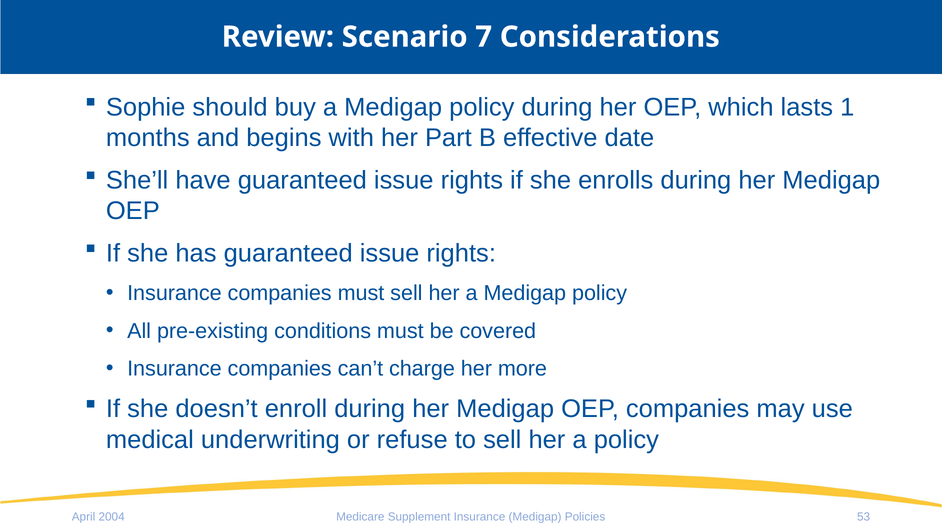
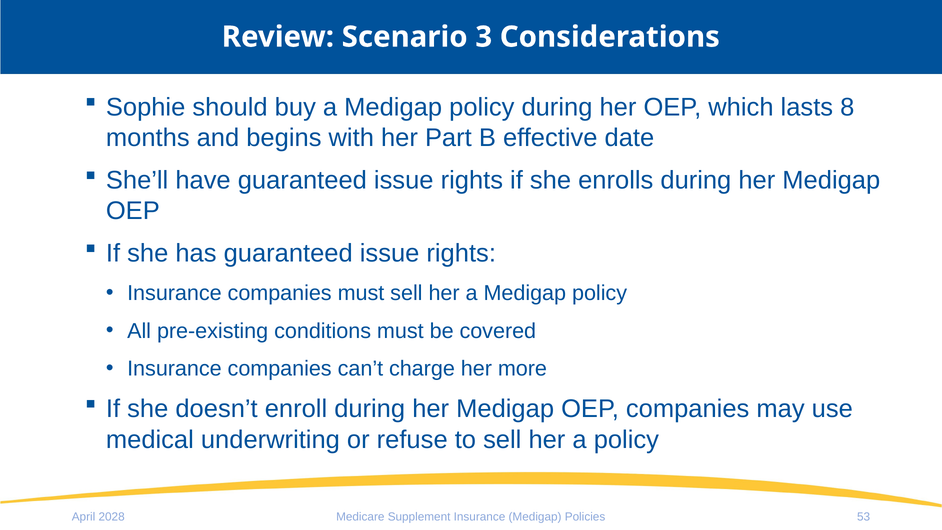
7: 7 -> 3
1: 1 -> 8
2004: 2004 -> 2028
